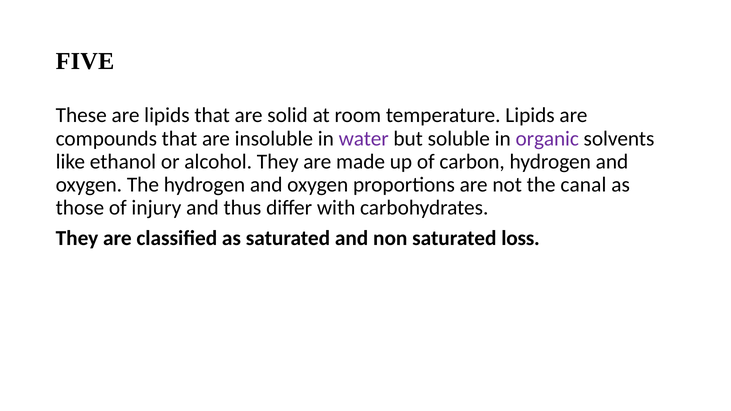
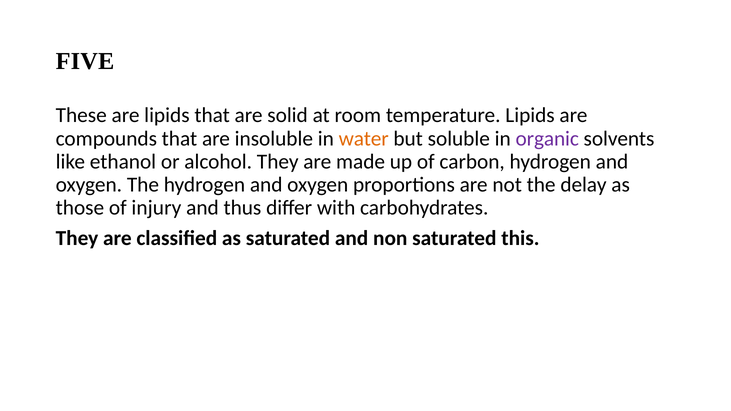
water colour: purple -> orange
canal: canal -> delay
loss: loss -> this
